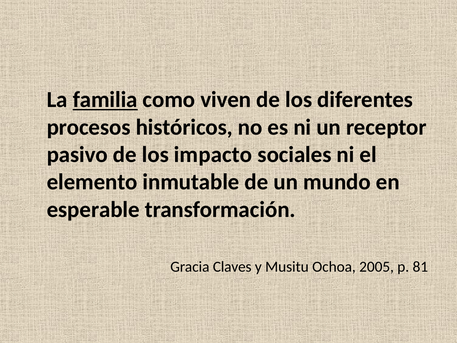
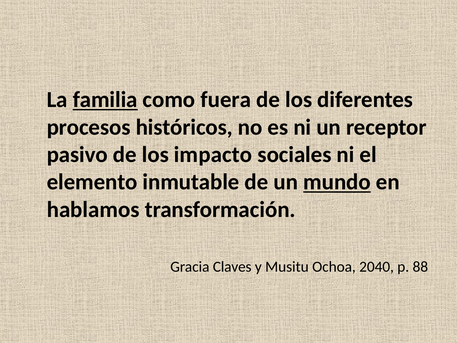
viven: viven -> fuera
mundo underline: none -> present
esperable: esperable -> hablamos
2005: 2005 -> 2040
81: 81 -> 88
